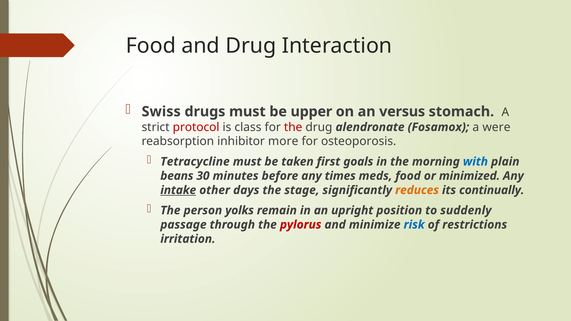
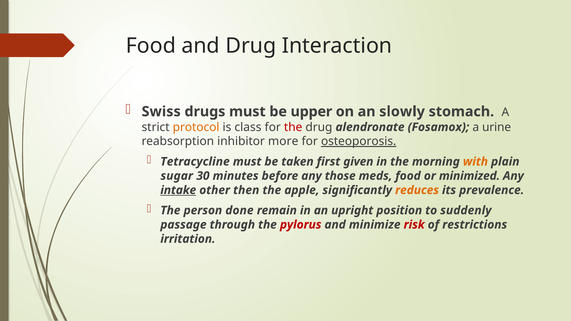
versus: versus -> slowly
protocol colour: red -> orange
were: were -> urine
osteoporosis underline: none -> present
goals: goals -> given
with colour: blue -> orange
beans: beans -> sugar
times: times -> those
days: days -> then
stage: stage -> apple
continually: continually -> prevalence
yolks: yolks -> done
risk colour: blue -> red
